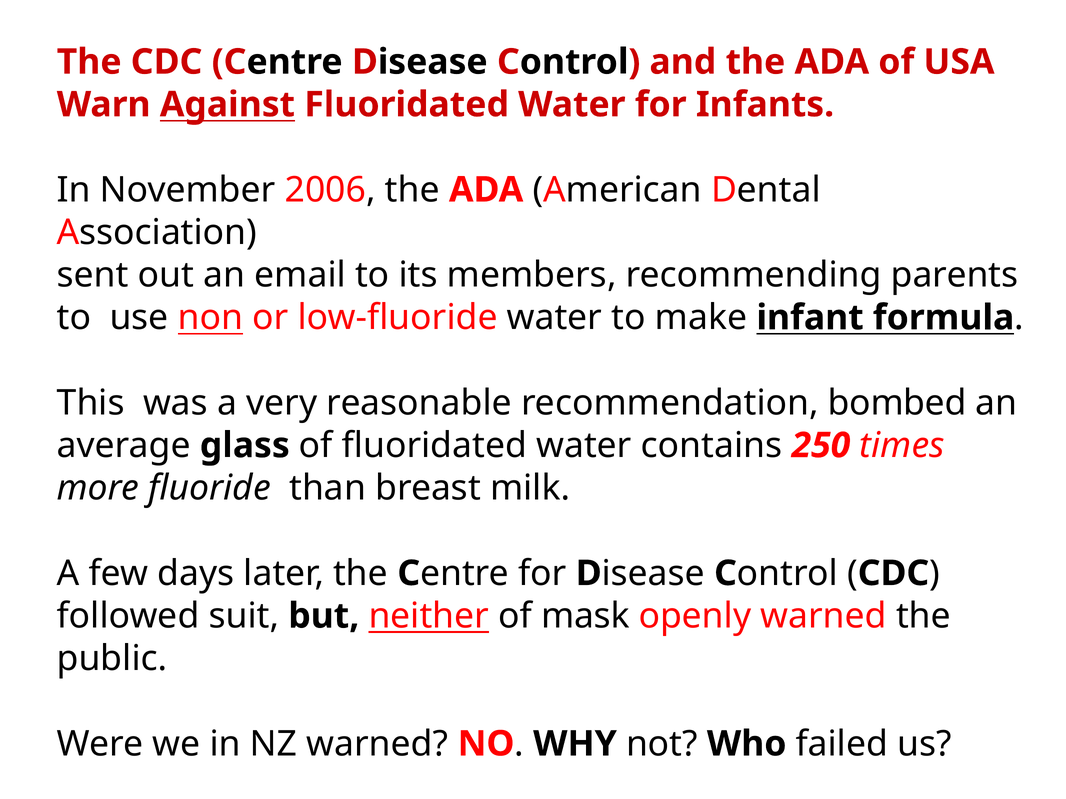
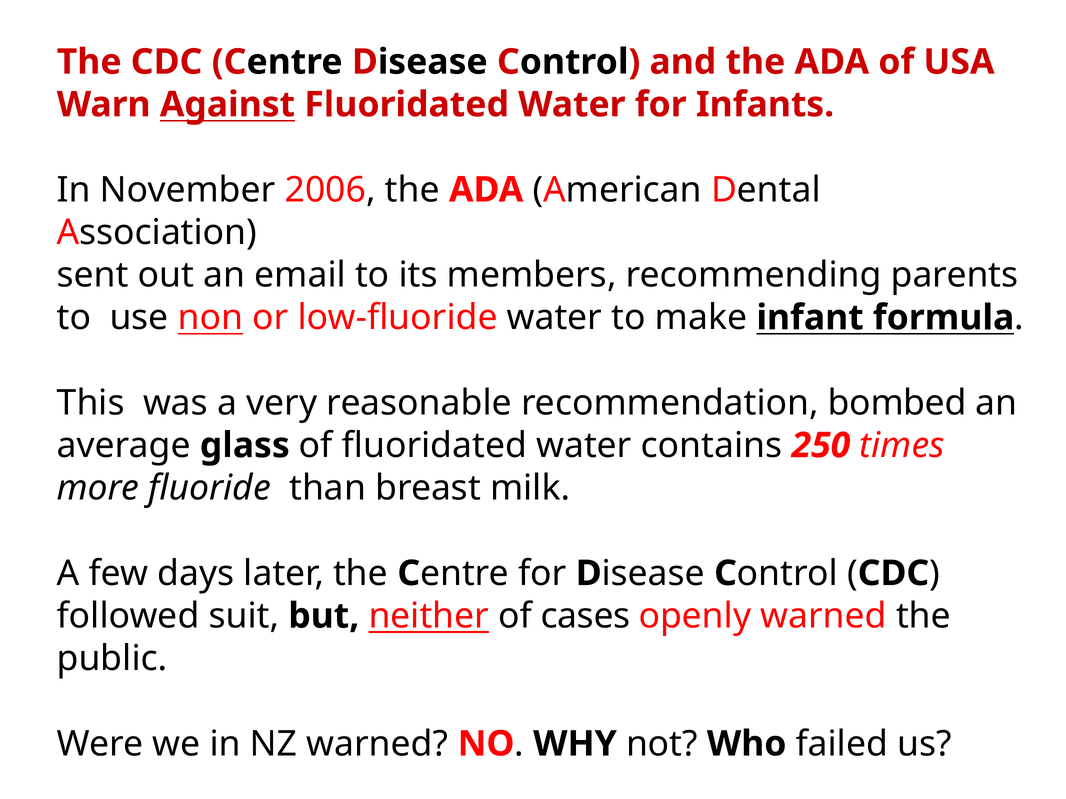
mask: mask -> cases
